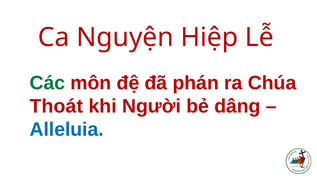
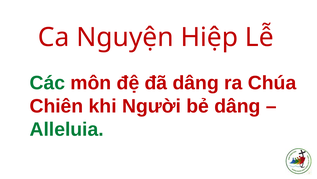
đã phán: phán -> dâng
Thoát: Thoát -> Chiên
Alleluia colour: blue -> green
